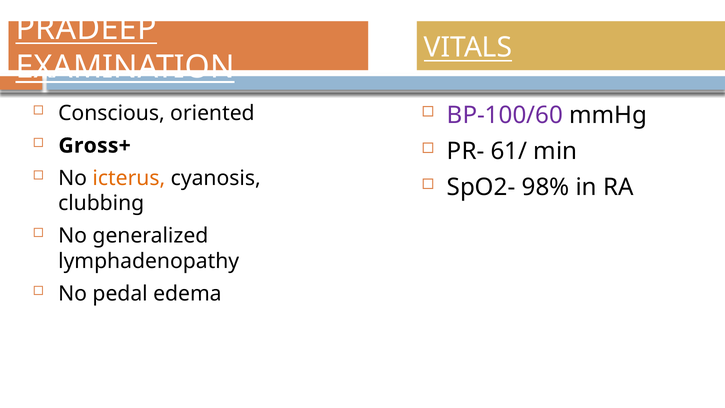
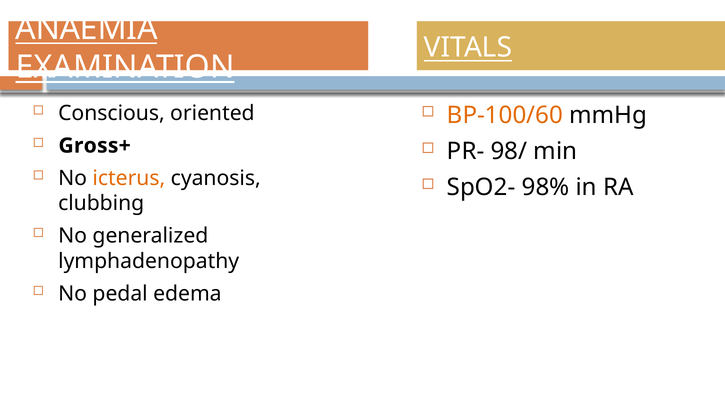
PRADEEP: PRADEEP -> ANAEMIA
BP-100/60 colour: purple -> orange
61/: 61/ -> 98/
